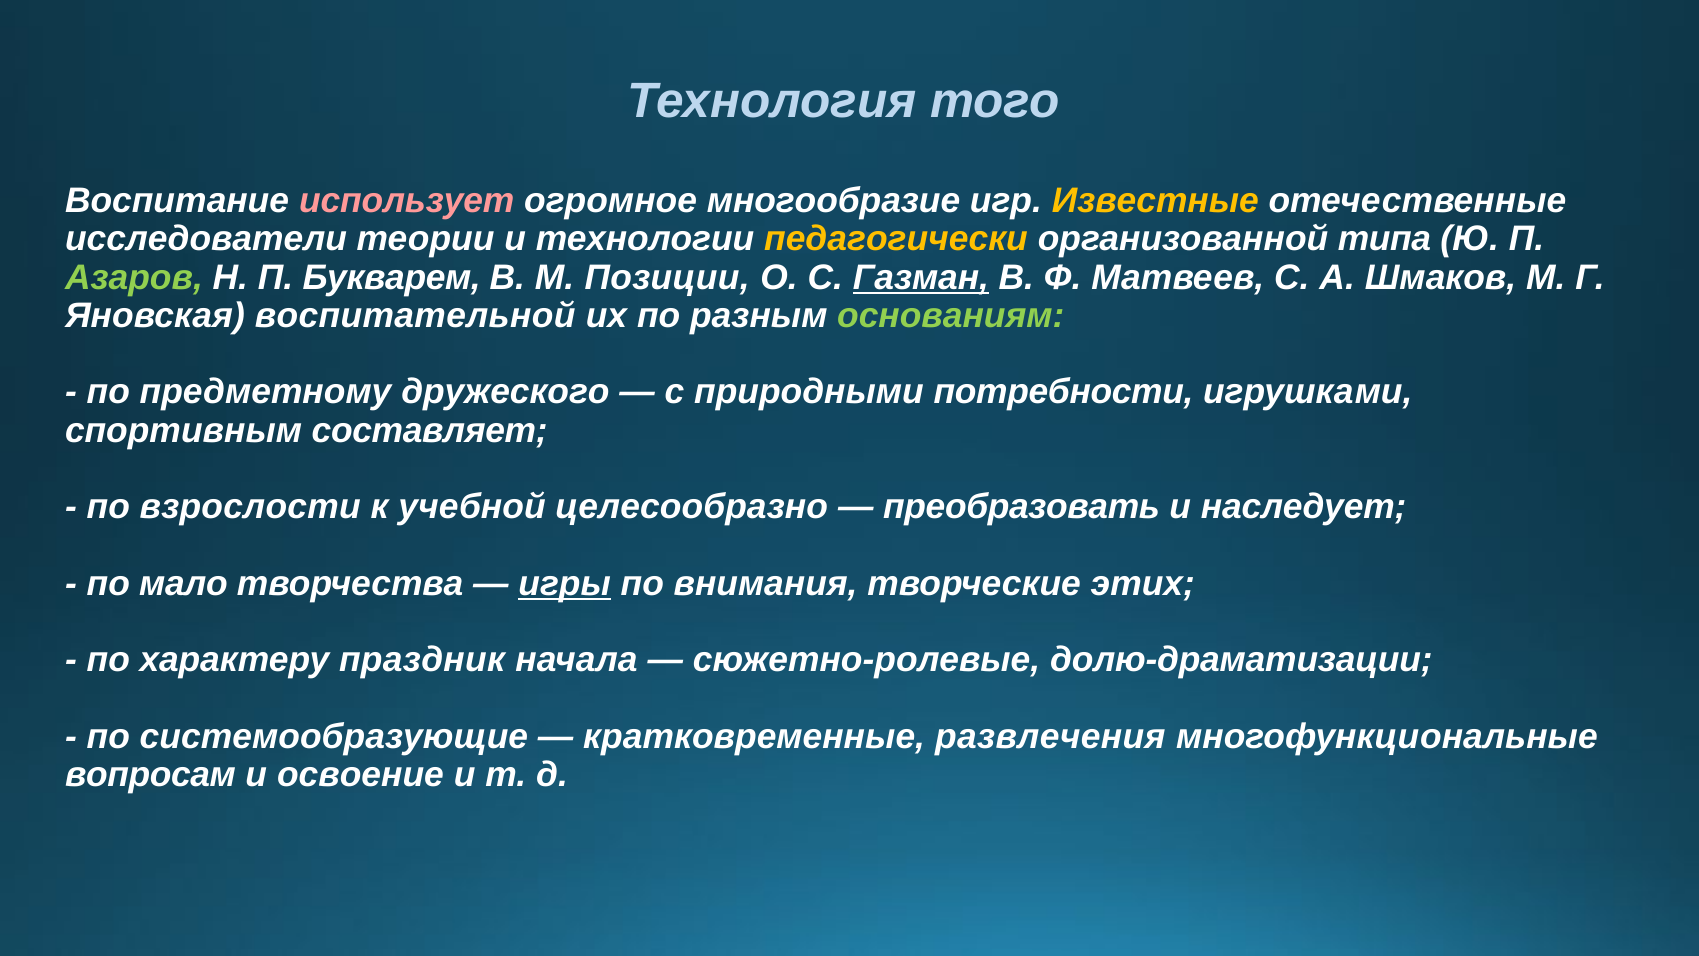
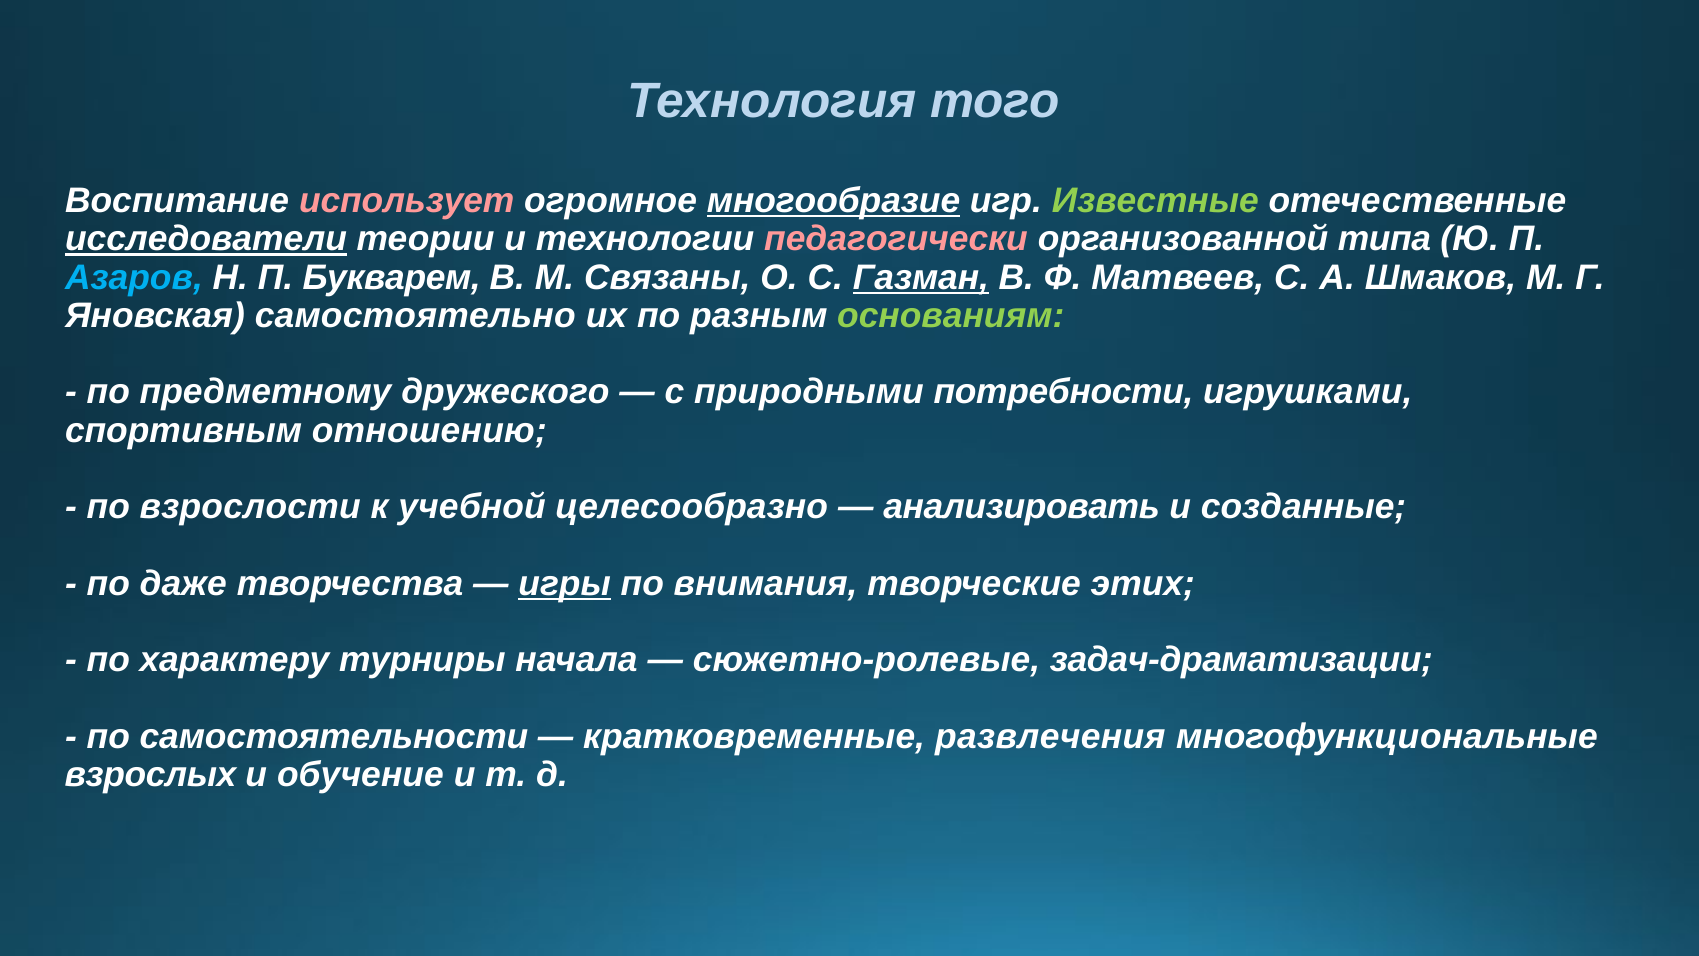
многообразие underline: none -> present
Известные colour: yellow -> light green
исследователи underline: none -> present
педагогически colour: yellow -> pink
Азаров colour: light green -> light blue
Позиции: Позиции -> Связаны
воспитательной: воспитательной -> самостоятельно
составляет: составляет -> отношению
преобразовать: преобразовать -> анализировать
наследует: наследует -> созданные
мало: мало -> даже
праздник: праздник -> турниры
долю-драматизации: долю-драматизации -> задач-драматизации
системообразующие: системообразующие -> самостоятельности
вопросам: вопросам -> взрослых
освоение: освоение -> обучение
